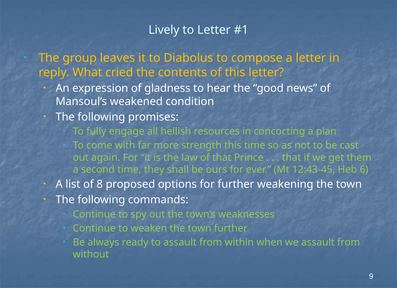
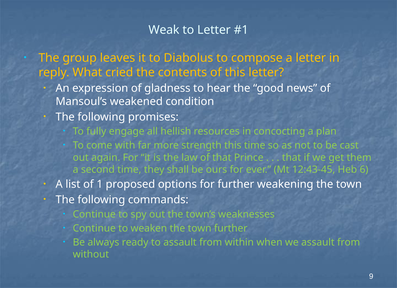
Lively: Lively -> Weak
8: 8 -> 1
